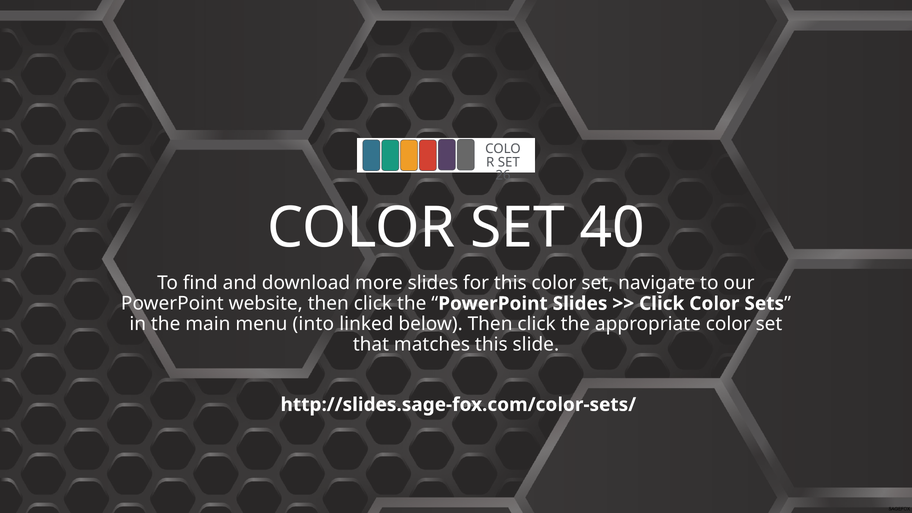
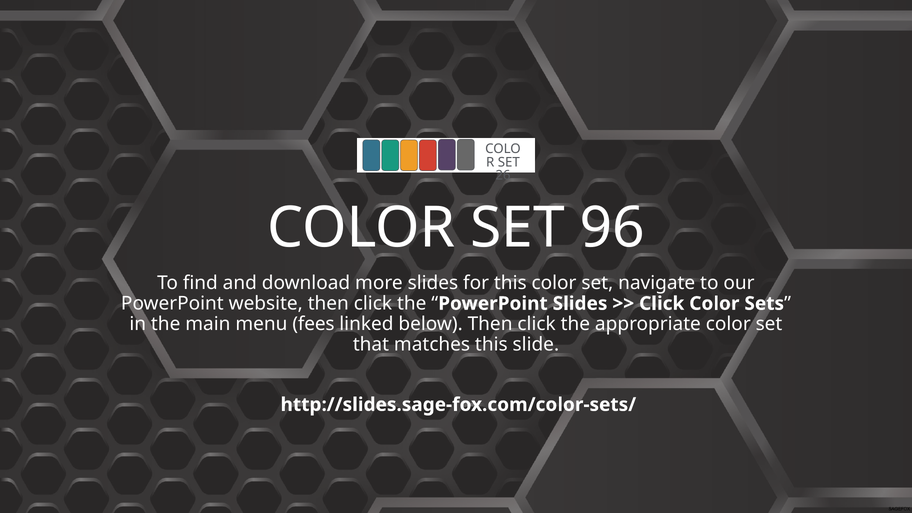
40: 40 -> 96
into: into -> fees
